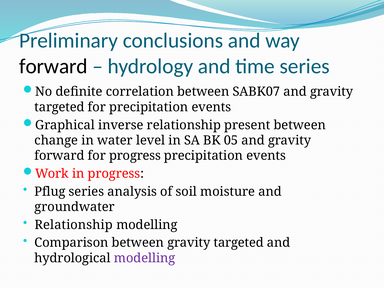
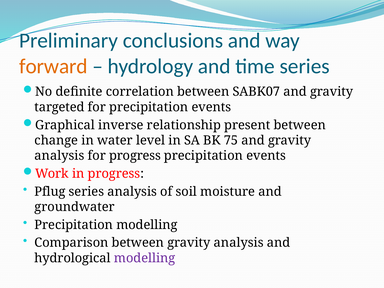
forward at (53, 66) colour: black -> orange
05: 05 -> 75
forward at (59, 156): forward -> analysis
Relationship at (74, 225): Relationship -> Precipitation
between gravity targeted: targeted -> analysis
